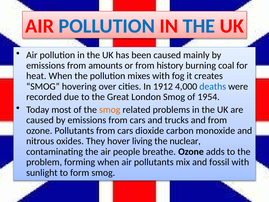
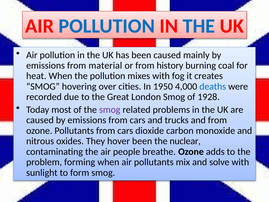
amounts: amounts -> material
1912: 1912 -> 1950
1954: 1954 -> 1928
smog at (110, 109) colour: orange -> purple
hover living: living -> been
fossil: fossil -> solve
